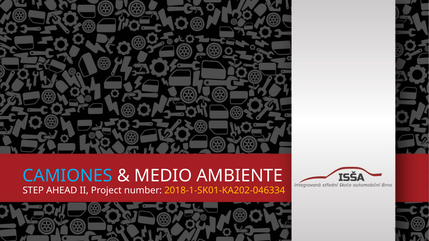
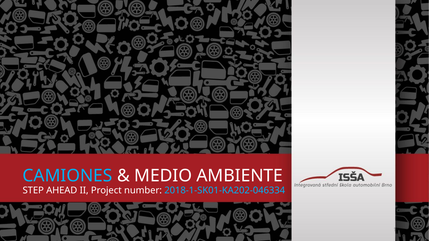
2018-1-SK01-KA202-046334 colour: yellow -> light blue
